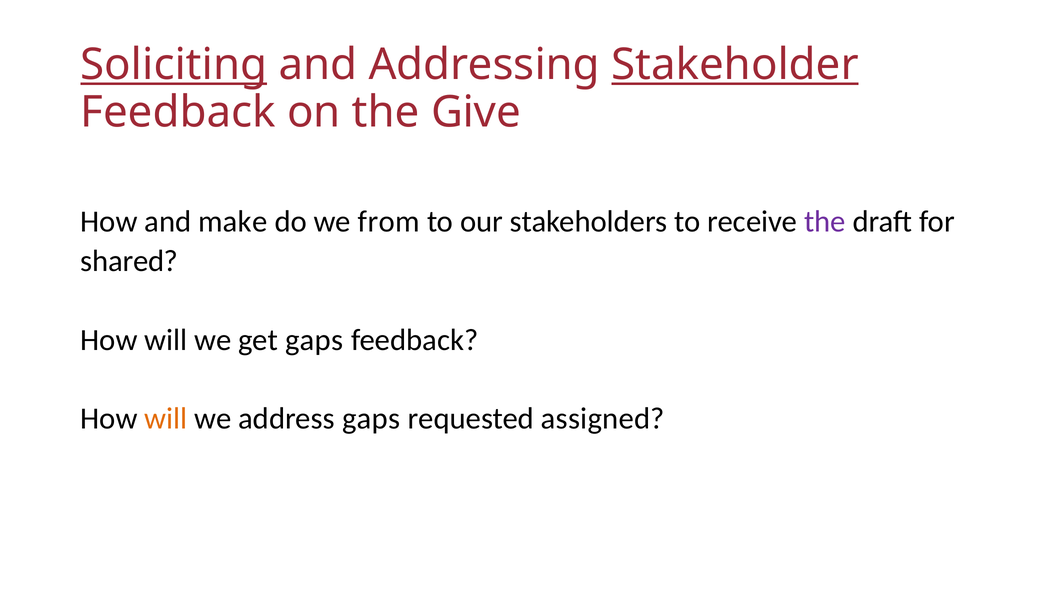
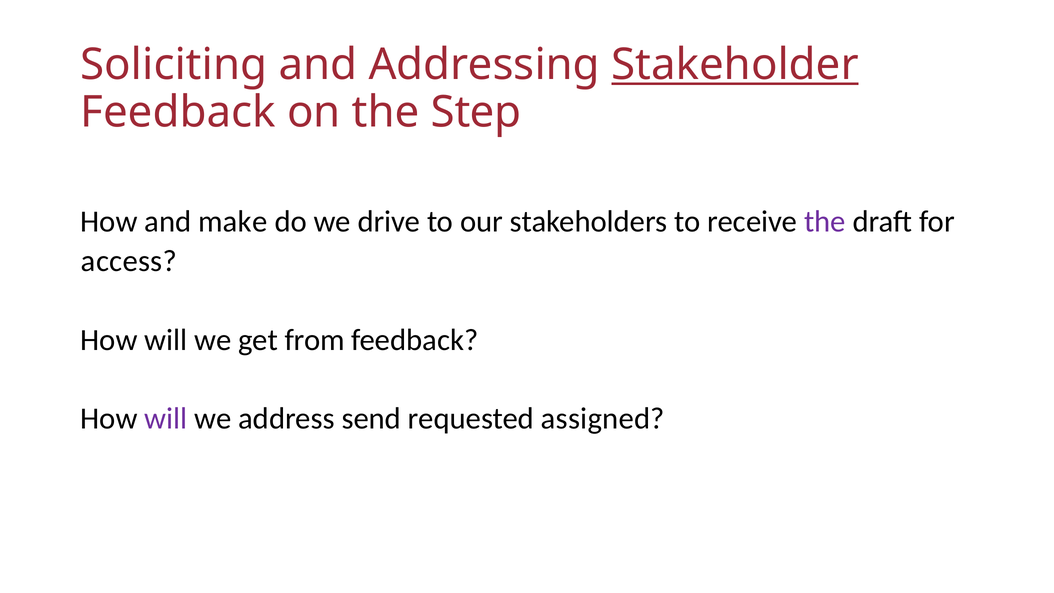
Soliciting underline: present -> none
Give: Give -> Step
from: from -> drive
shared: shared -> access
get gaps: gaps -> from
will at (166, 419) colour: orange -> purple
address gaps: gaps -> send
